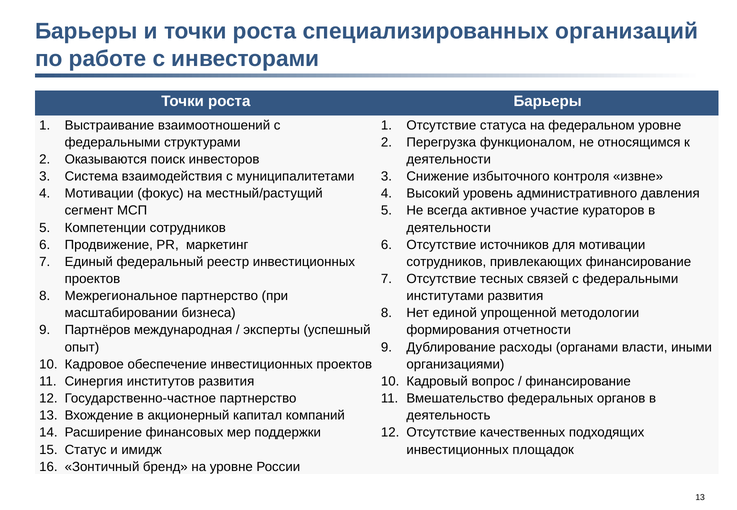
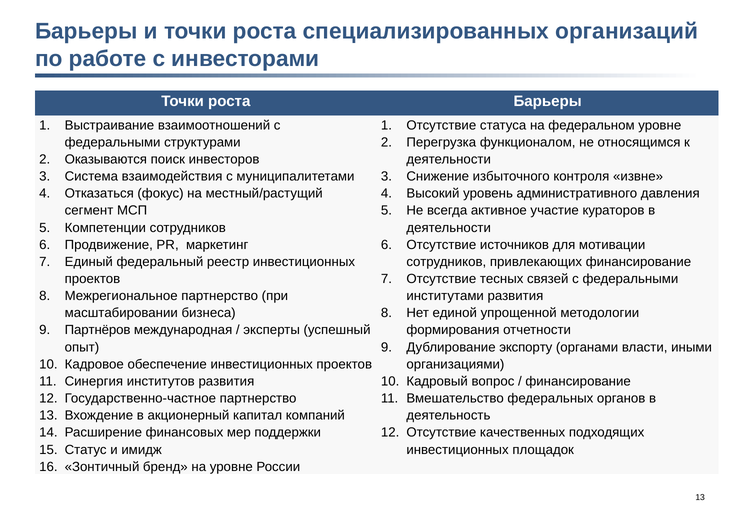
Мотивации at (99, 194): Мотивации -> Отказаться
расходы: расходы -> экспорту
